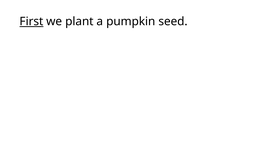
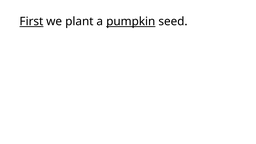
pumpkin underline: none -> present
